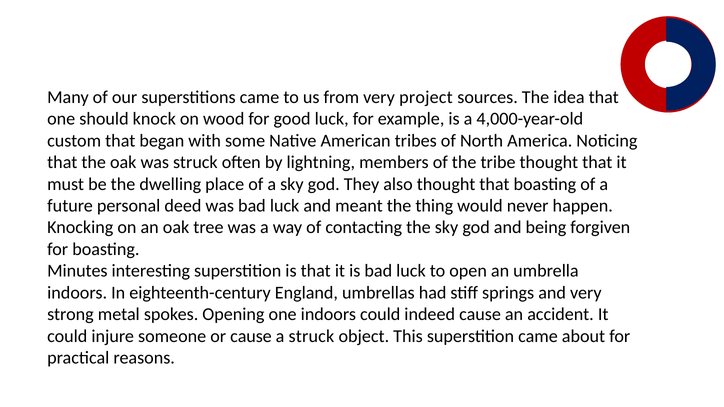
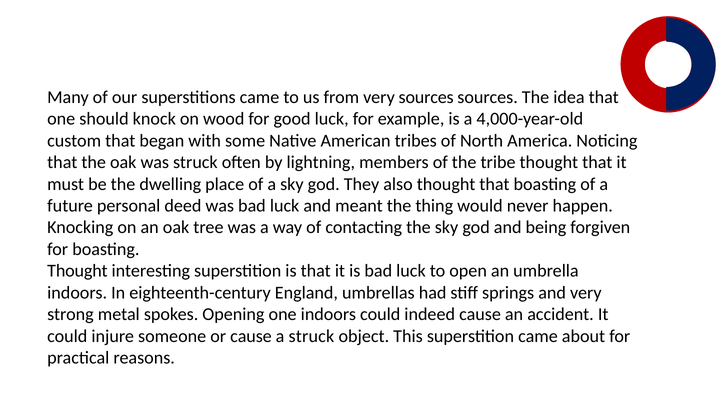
very project: project -> sources
Minutes at (77, 271): Minutes -> Thought
